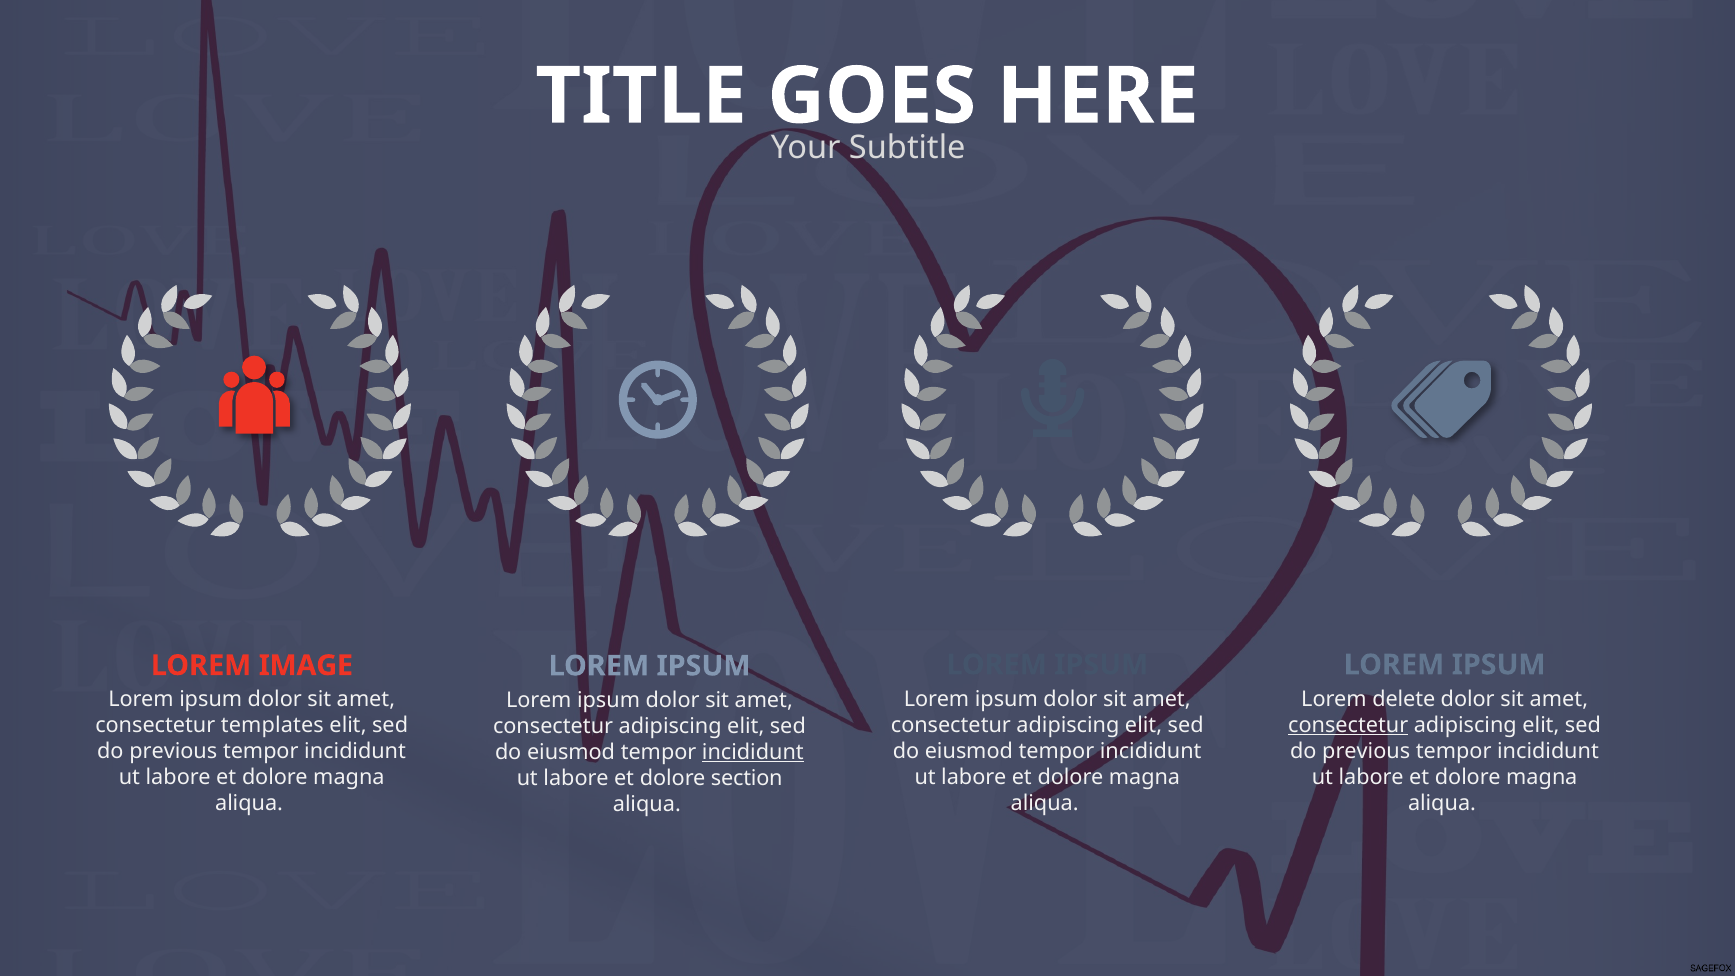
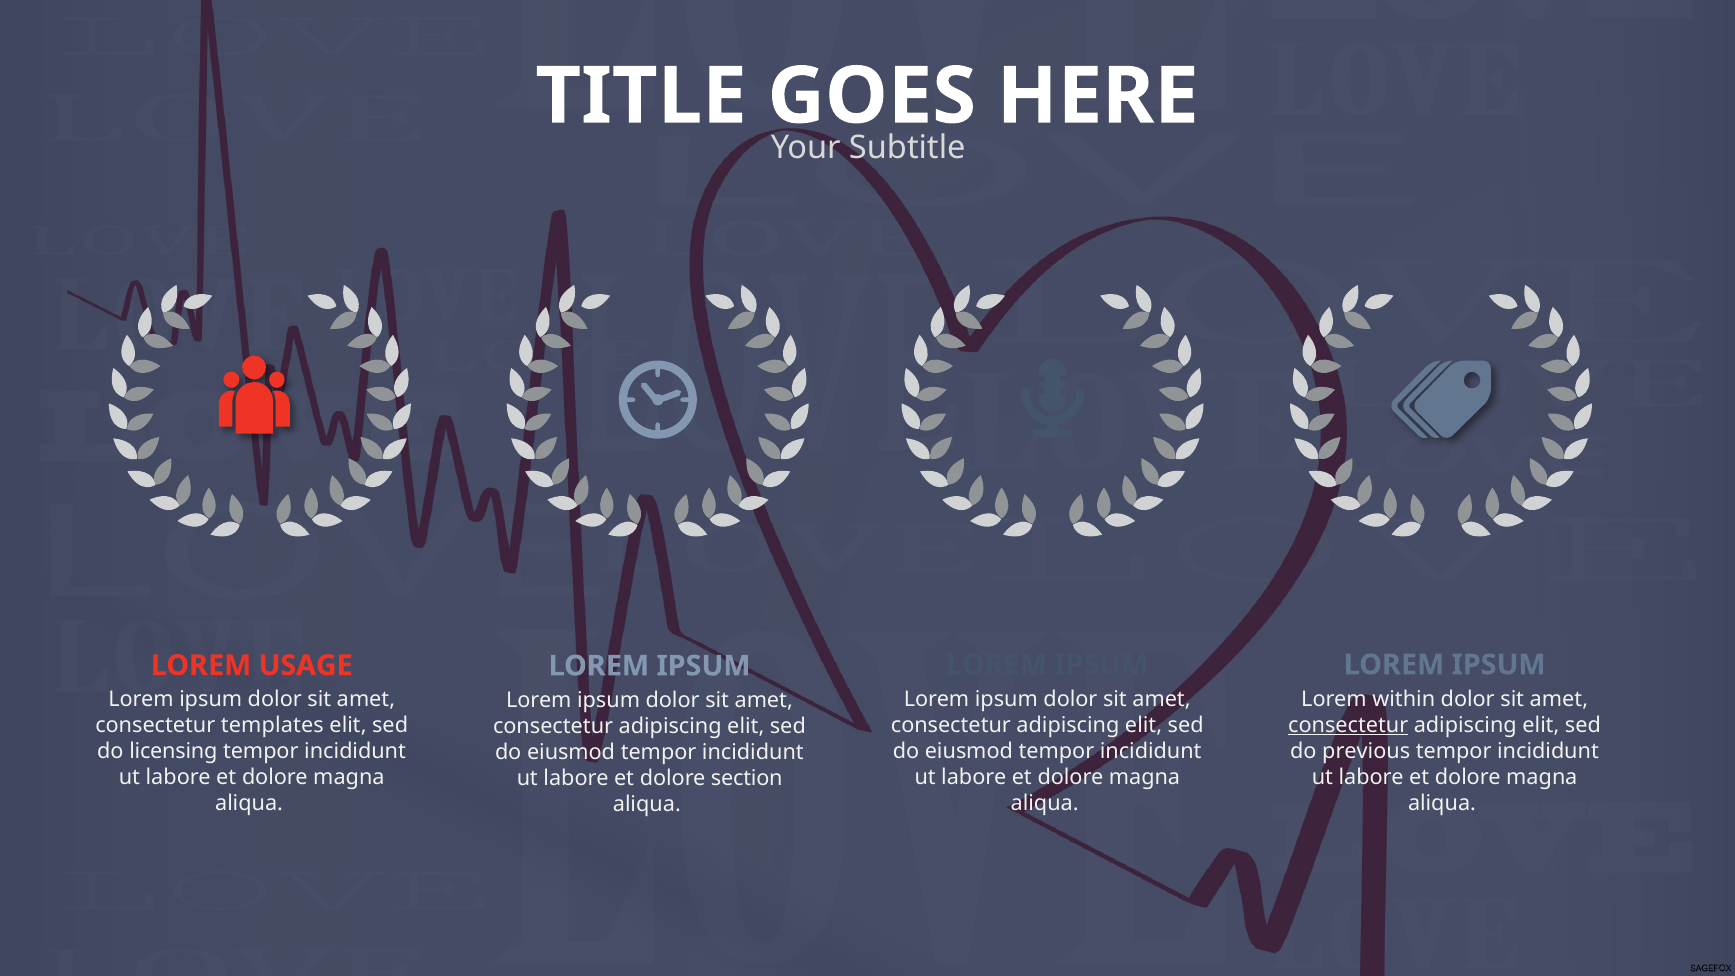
IMAGE: IMAGE -> USAGE
delete: delete -> within
previous at (173, 752): previous -> licensing
incididunt at (753, 752) underline: present -> none
